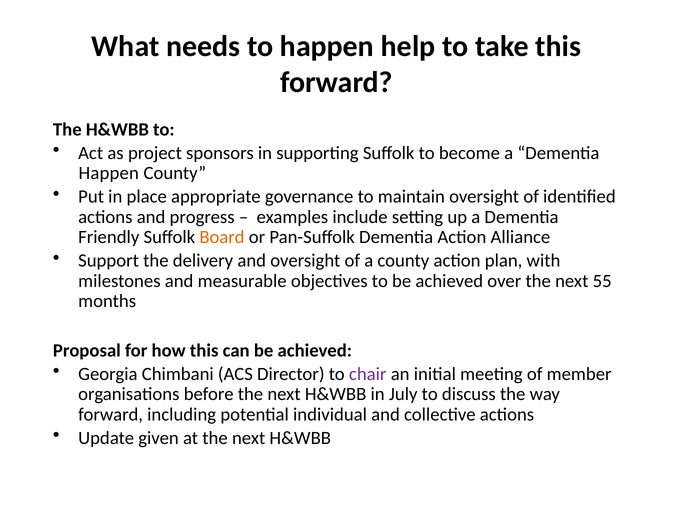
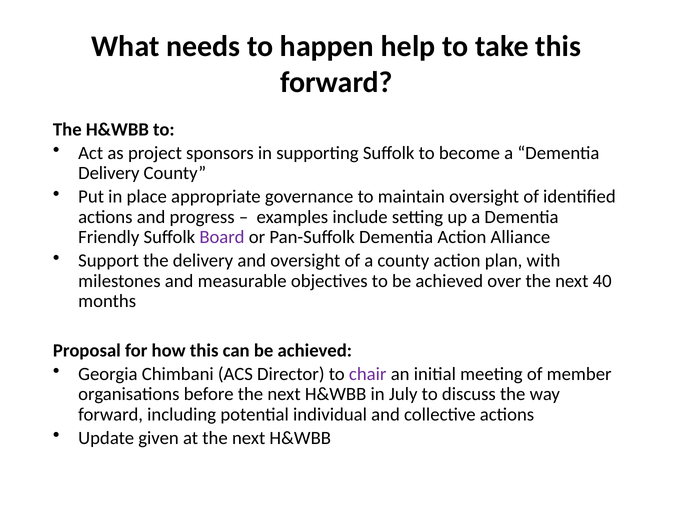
Happen at (109, 173): Happen -> Delivery
Board colour: orange -> purple
55: 55 -> 40
